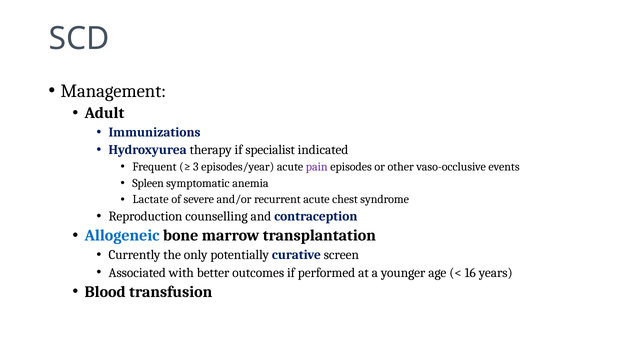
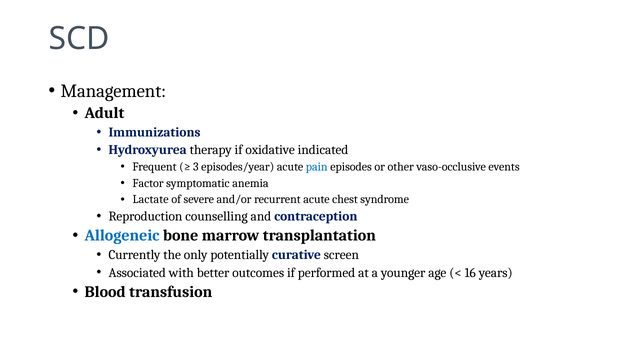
specialist: specialist -> oxidative
pain colour: purple -> blue
Spleen: Spleen -> Factor
